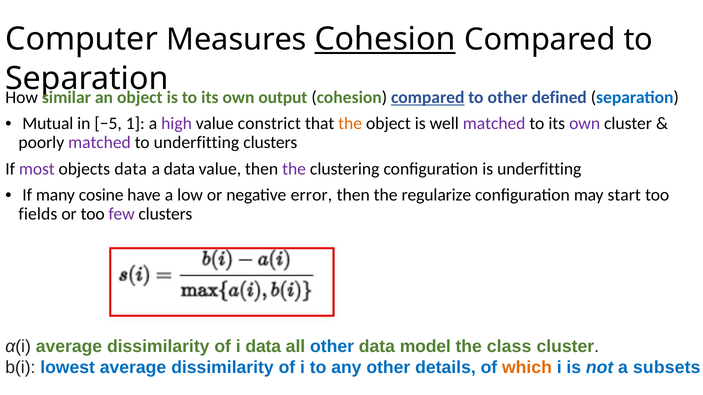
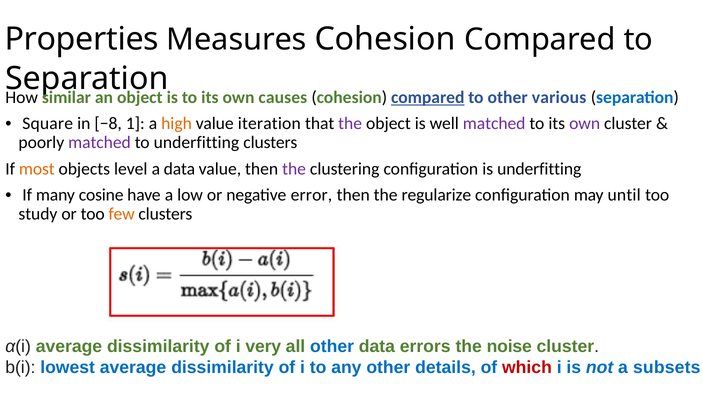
Computer: Computer -> Properties
Cohesion at (385, 39) underline: present -> none
output: output -> causes
defined: defined -> various
Mutual: Mutual -> Square
−5: −5 -> −8
high colour: purple -> orange
constrict: constrict -> iteration
the at (350, 124) colour: orange -> purple
most colour: purple -> orange
objects data: data -> level
start: start -> until
fields: fields -> study
few colour: purple -> orange
i data: data -> very
model: model -> errors
class: class -> noise
which colour: orange -> red
